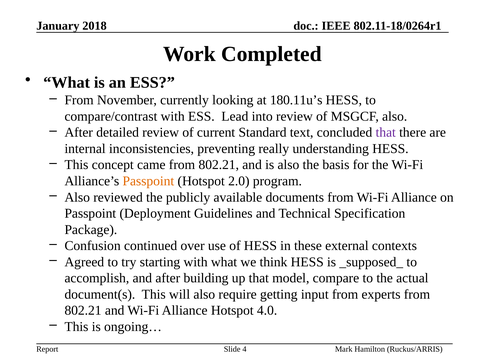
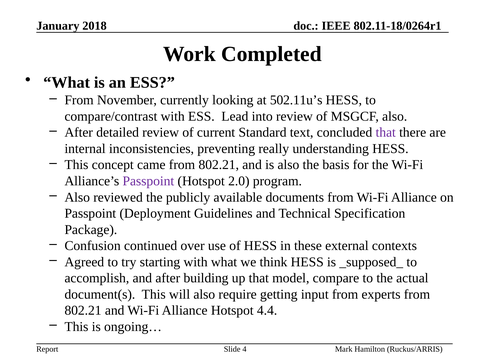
180.11u’s: 180.11u’s -> 502.11u’s
Passpoint at (148, 181) colour: orange -> purple
4.0: 4.0 -> 4.4
